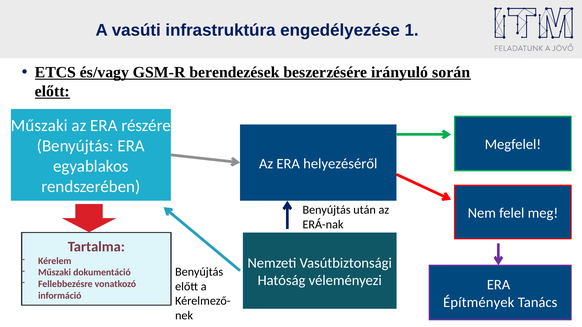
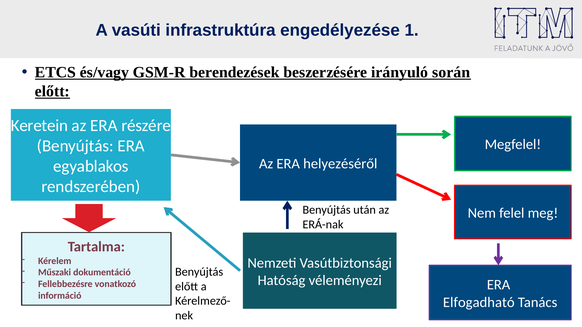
Műszaki at (39, 126): Műszaki -> Keretein
Építmények: Építmények -> Elfogadható
